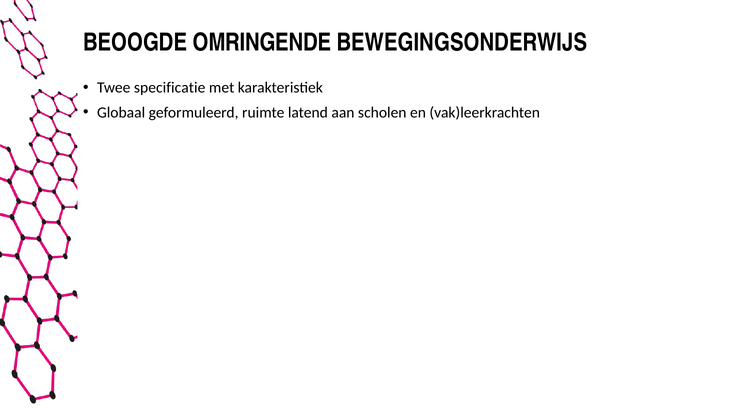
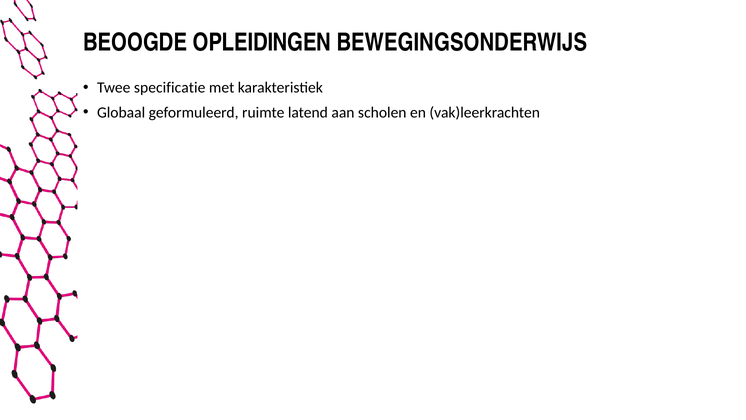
OMRINGENDE: OMRINGENDE -> OPLEIDINGEN
